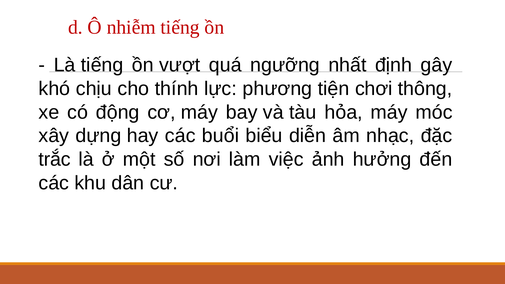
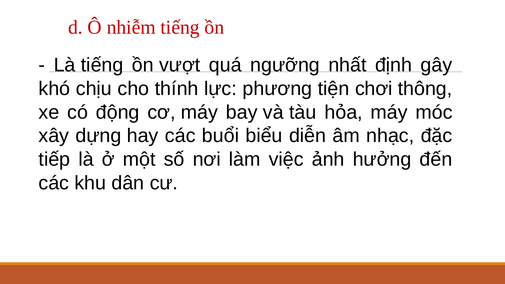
trắc: trắc -> tiếp
